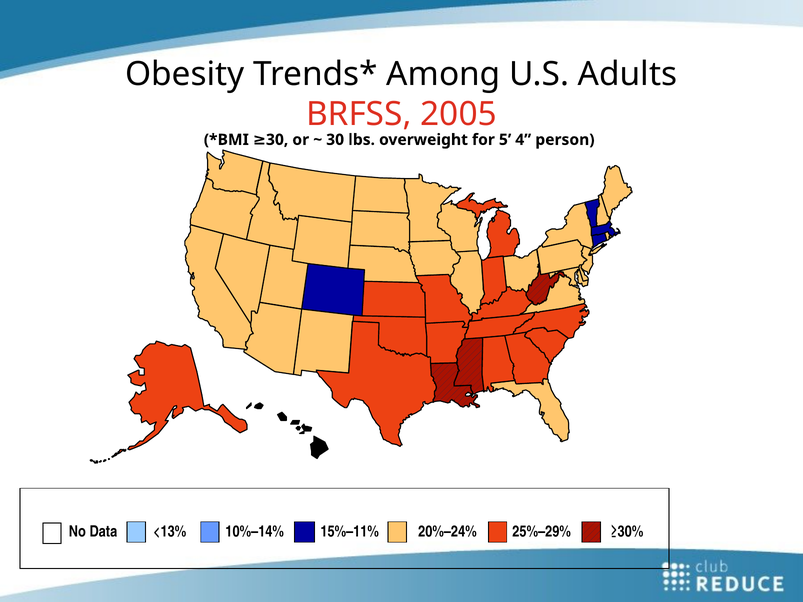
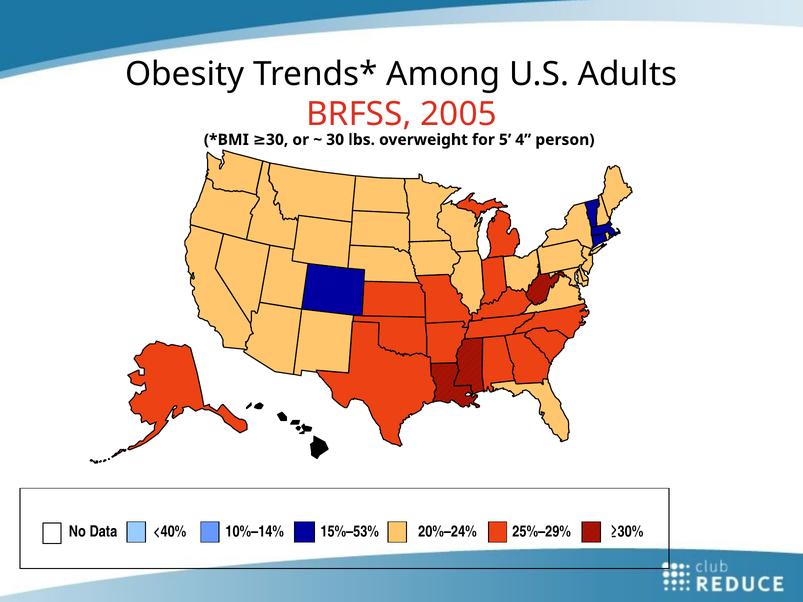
<13%: <13% -> <40%
15%–11%: 15%–11% -> 15%–53%
